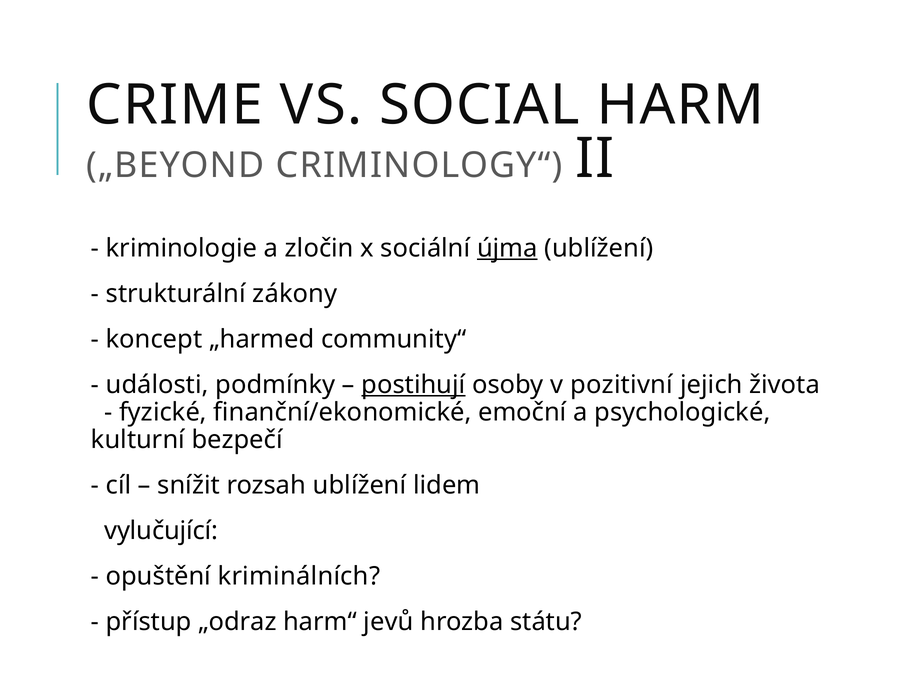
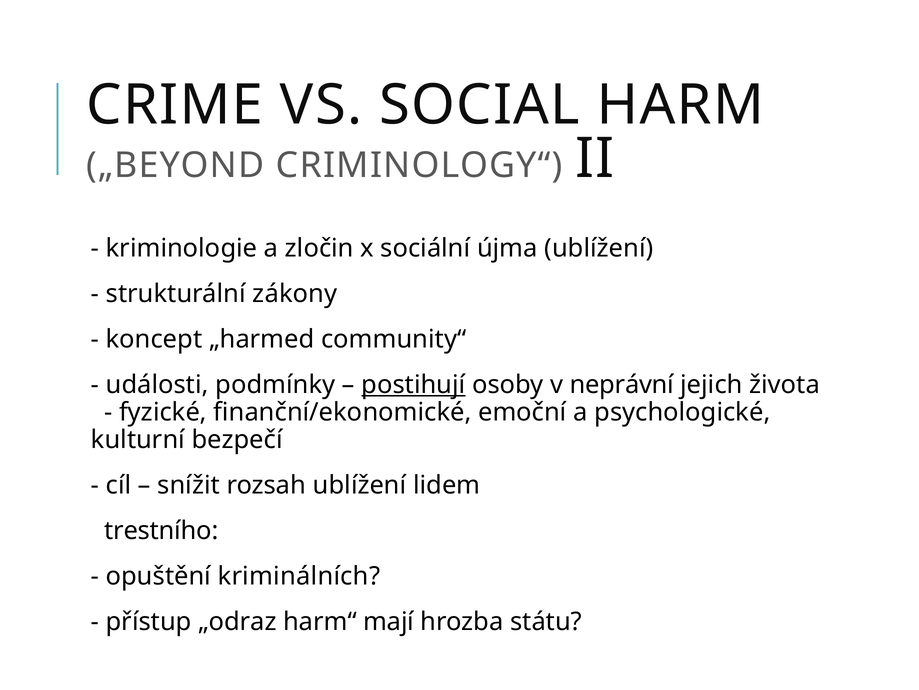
újma underline: present -> none
pozitivní: pozitivní -> neprávní
vylučující: vylučující -> trestního
jevů: jevů -> mají
